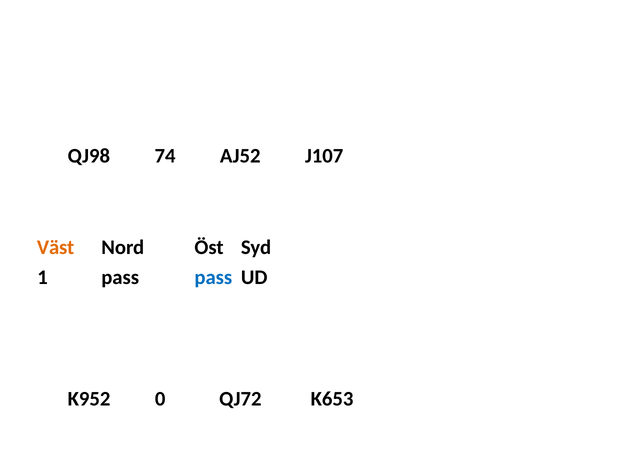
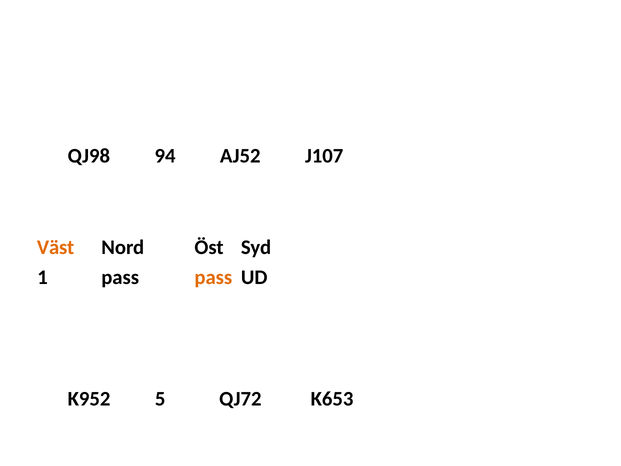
74: 74 -> 94
pass at (213, 277) colour: blue -> orange
0: 0 -> 5
